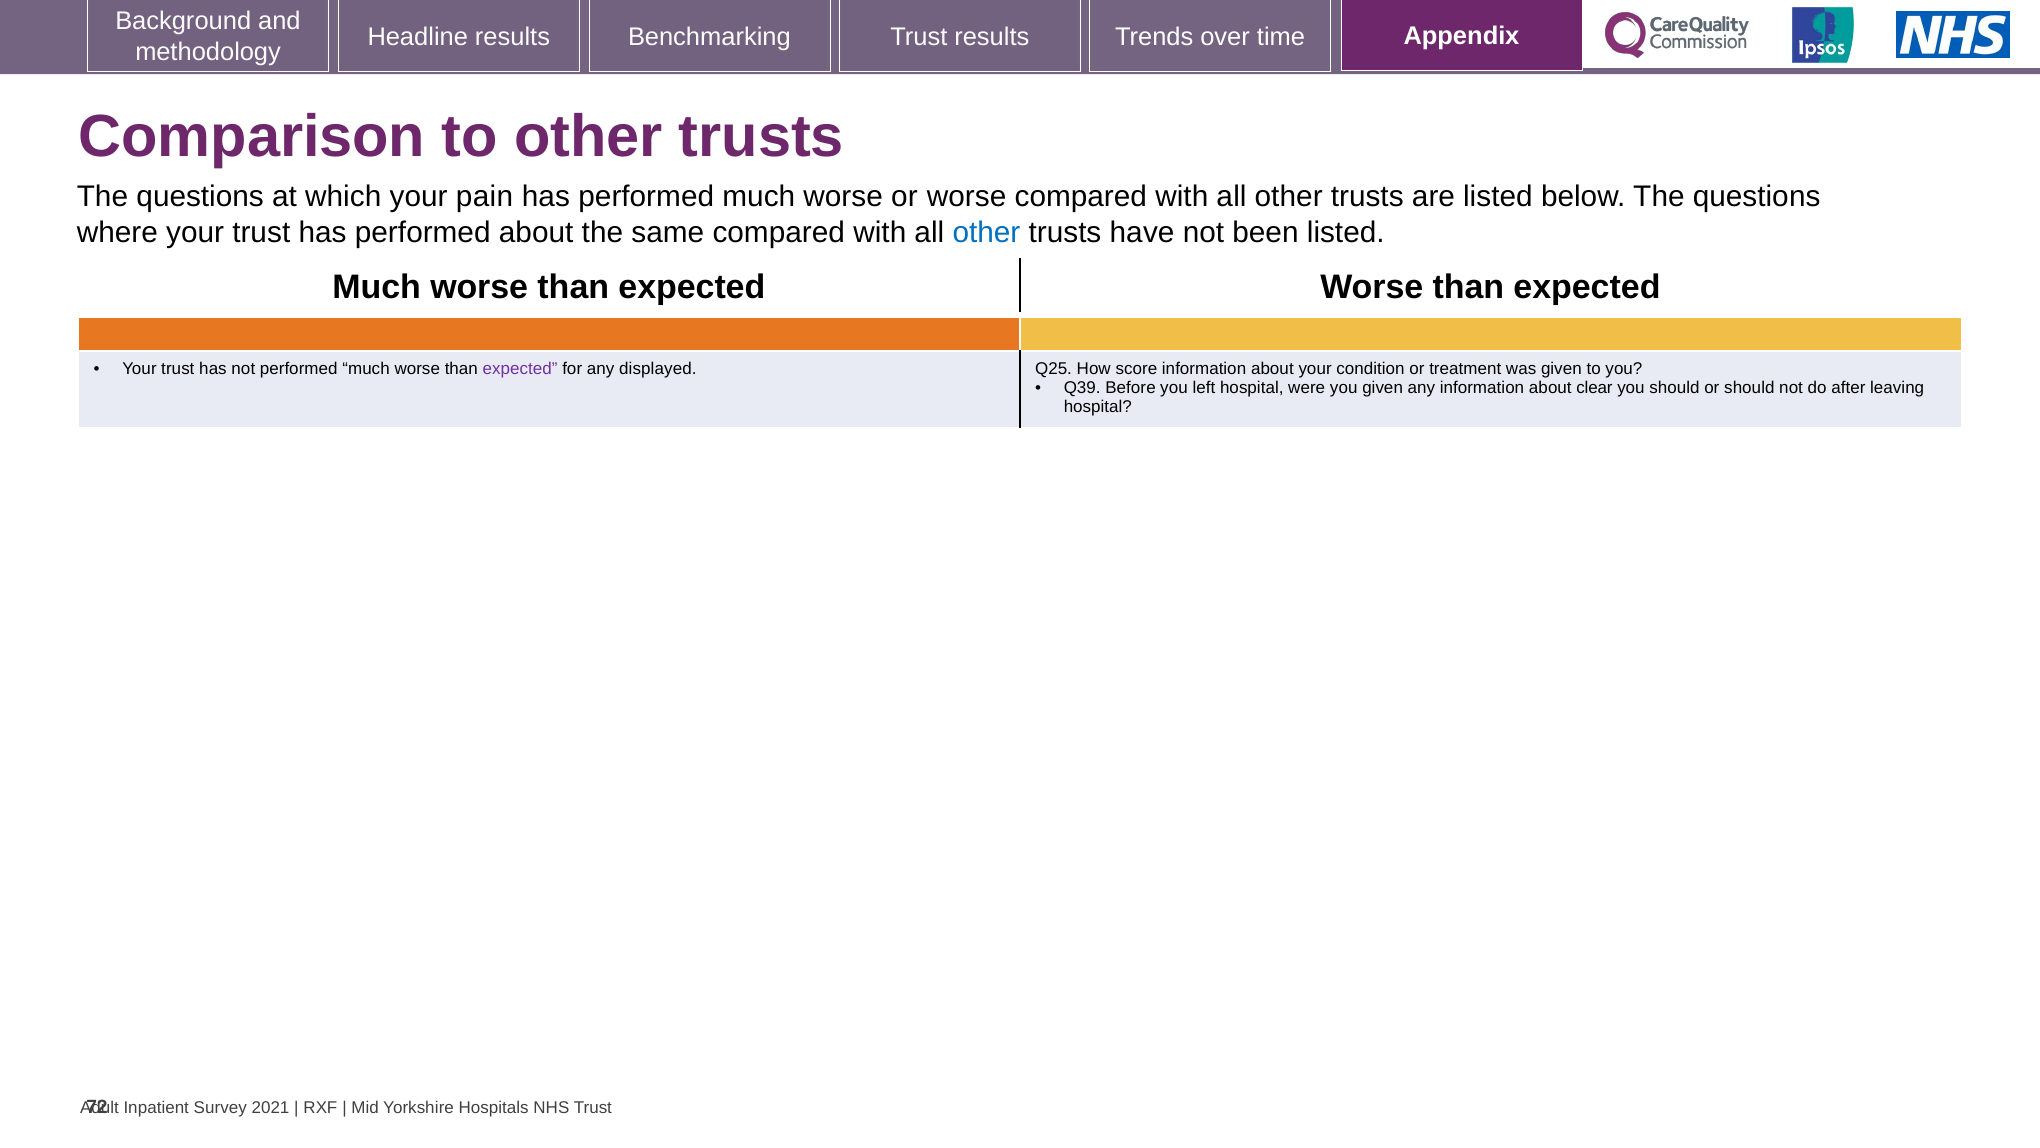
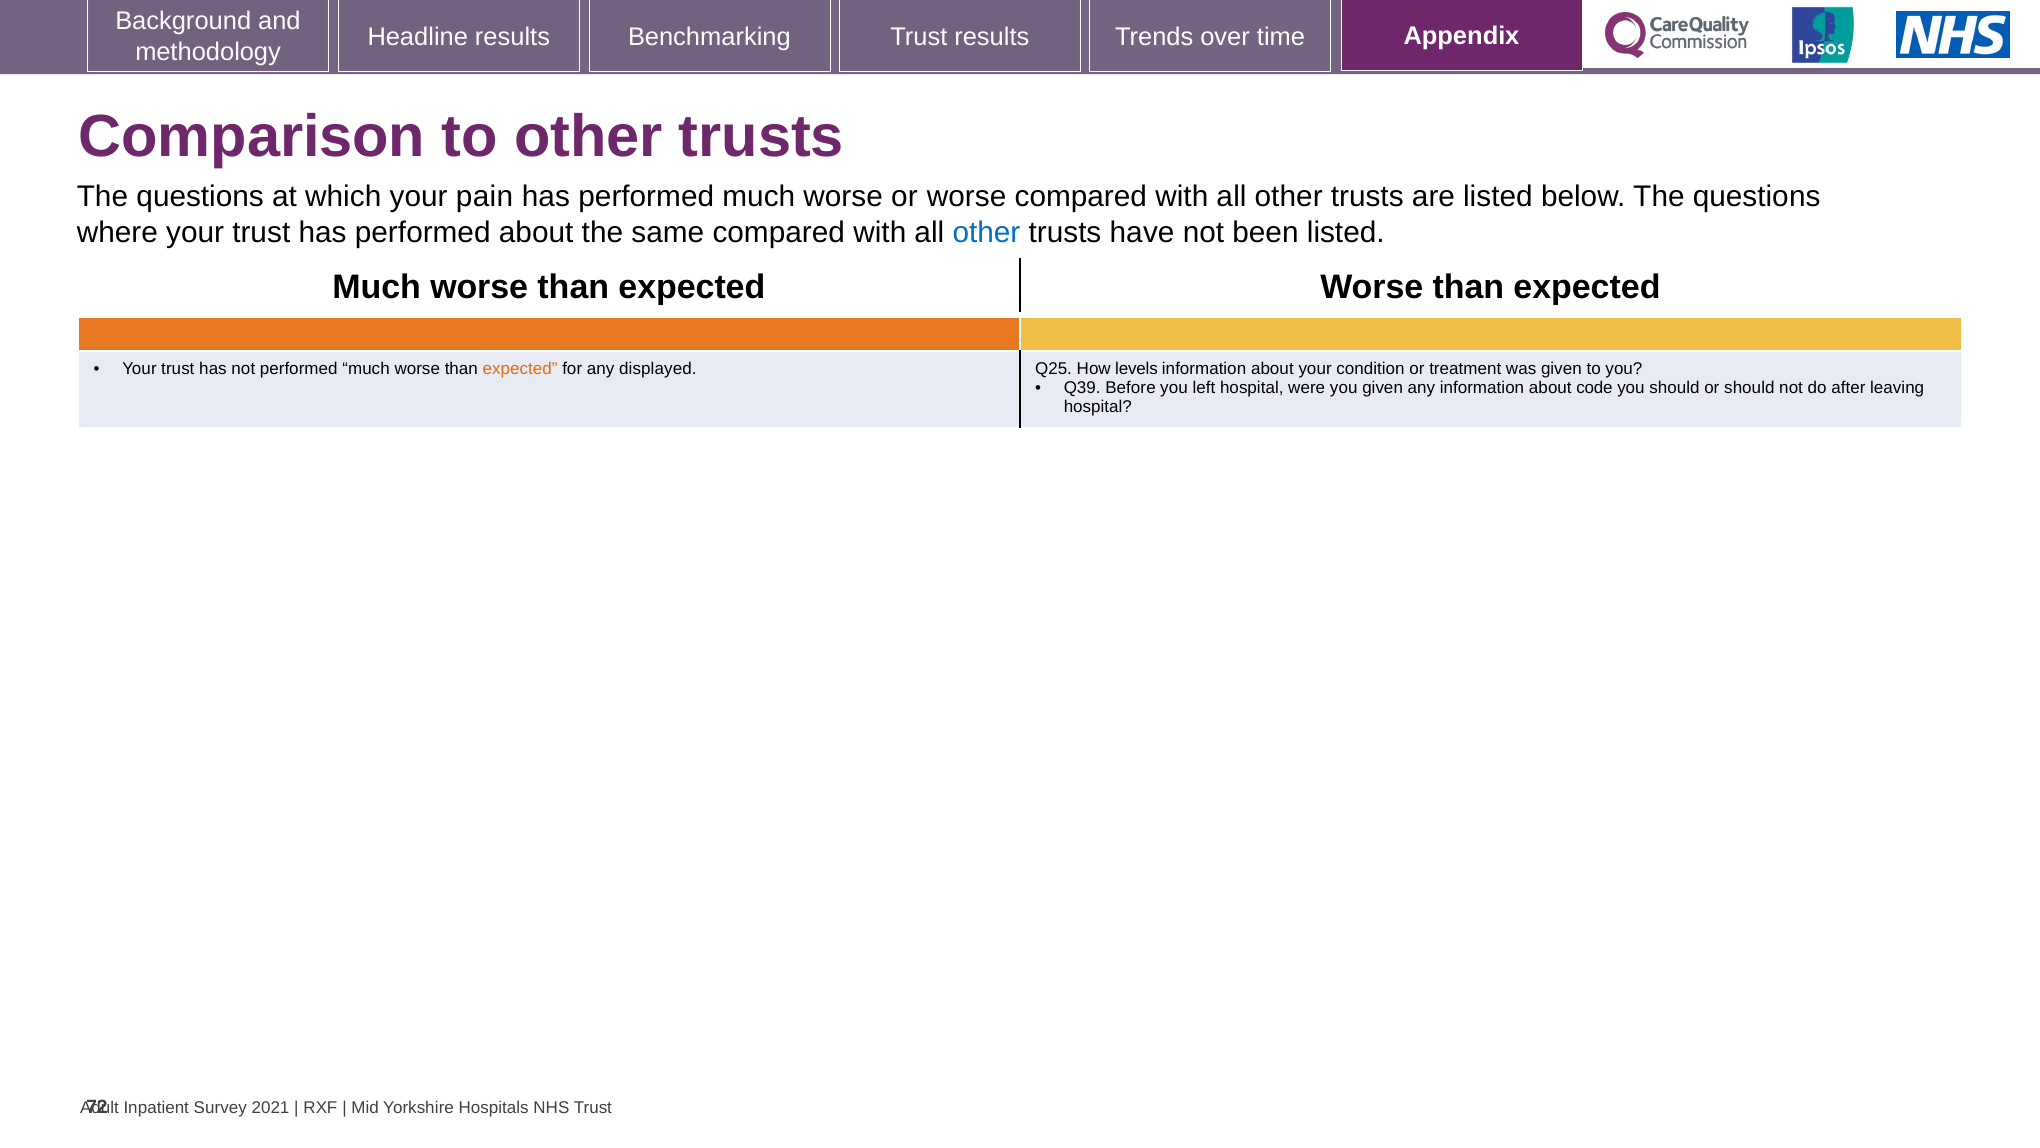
expected at (520, 368) colour: purple -> orange
score: score -> levels
clear: clear -> code
